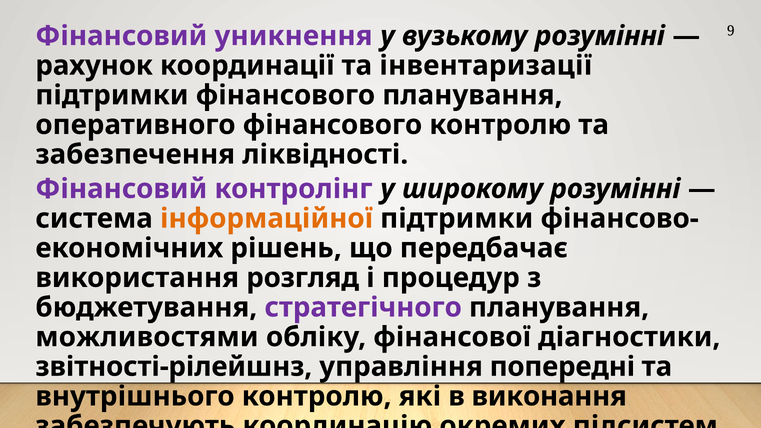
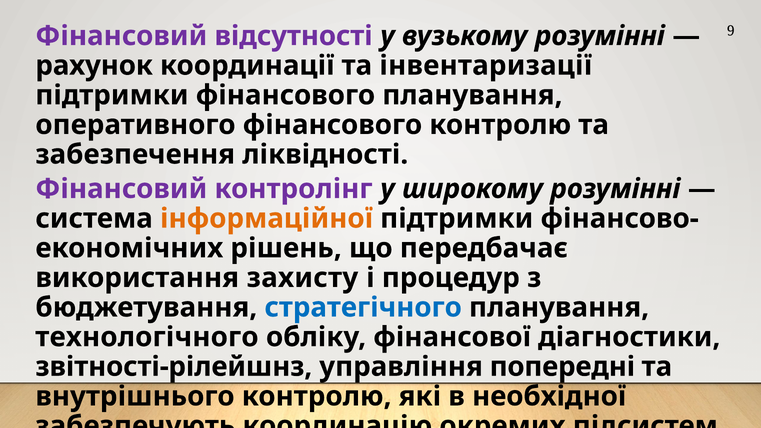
уникнення: уникнення -> відсутності
розгляд: розгляд -> захисту
стратегічного colour: purple -> blue
можливостями: можливостями -> технологічного
виконання: виконання -> необхідної
